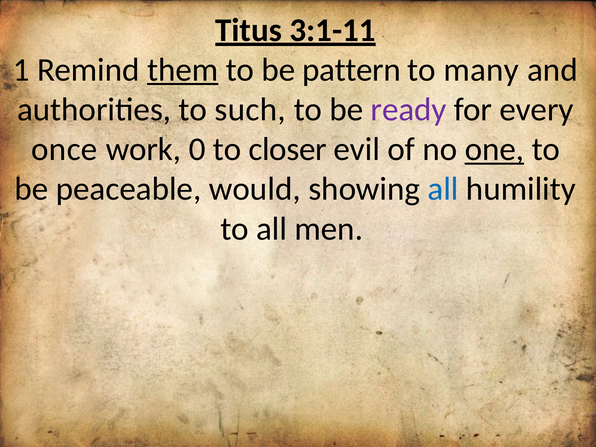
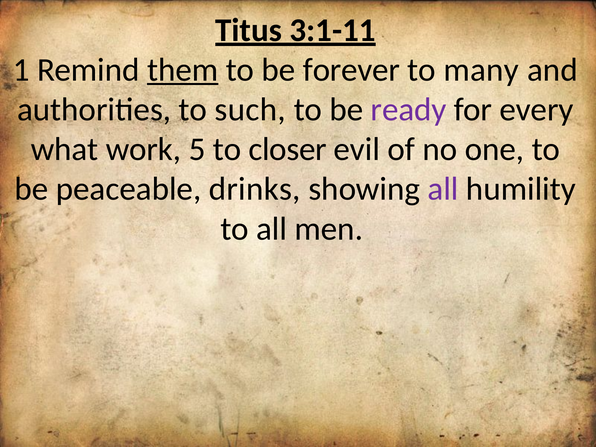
pattern: pattern -> forever
once: once -> what
0: 0 -> 5
one underline: present -> none
would: would -> drinks
all at (443, 189) colour: blue -> purple
